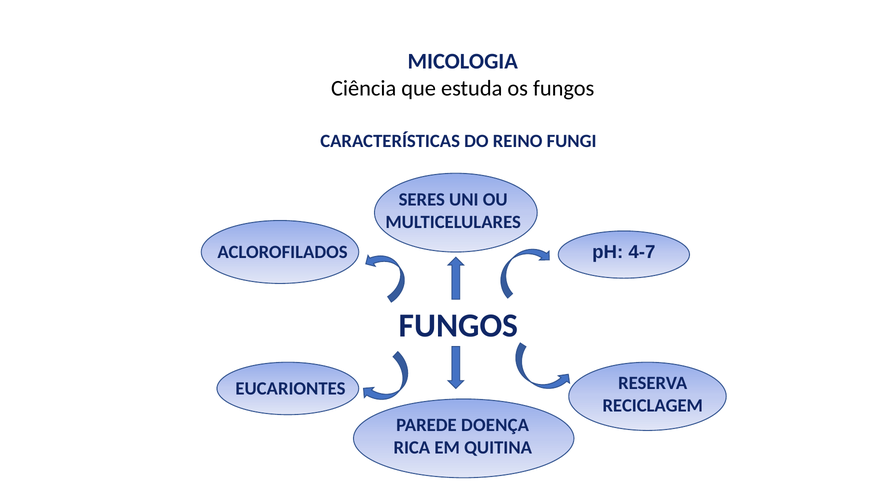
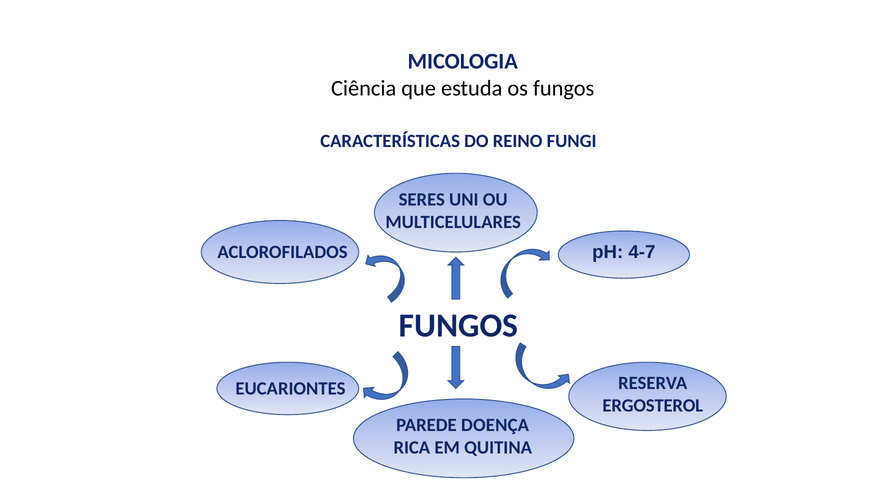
RECICLAGEM: RECICLAGEM -> ERGOSTEROL
